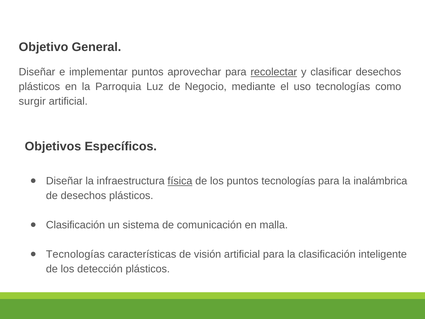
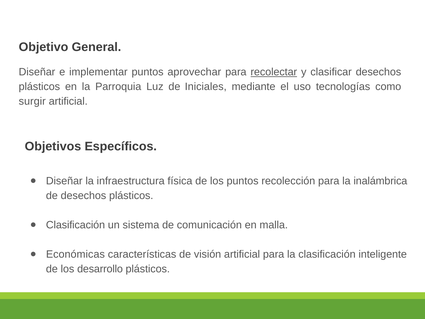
Negocio: Negocio -> Iniciales
física underline: present -> none
puntos tecnologías: tecnologías -> recolección
Tecnologías at (75, 254): Tecnologías -> Económicas
detección: detección -> desarrollo
